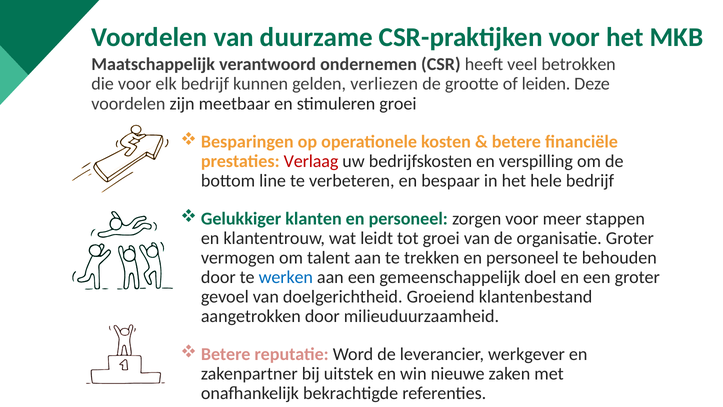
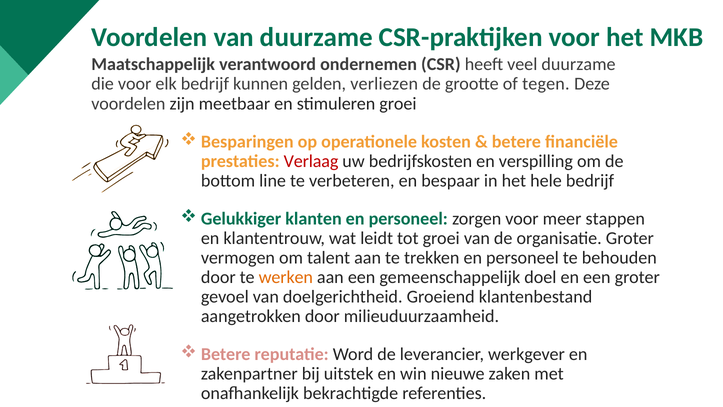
veel betrokken: betrokken -> duurzame
leiden: leiden -> tegen
werken colour: blue -> orange
